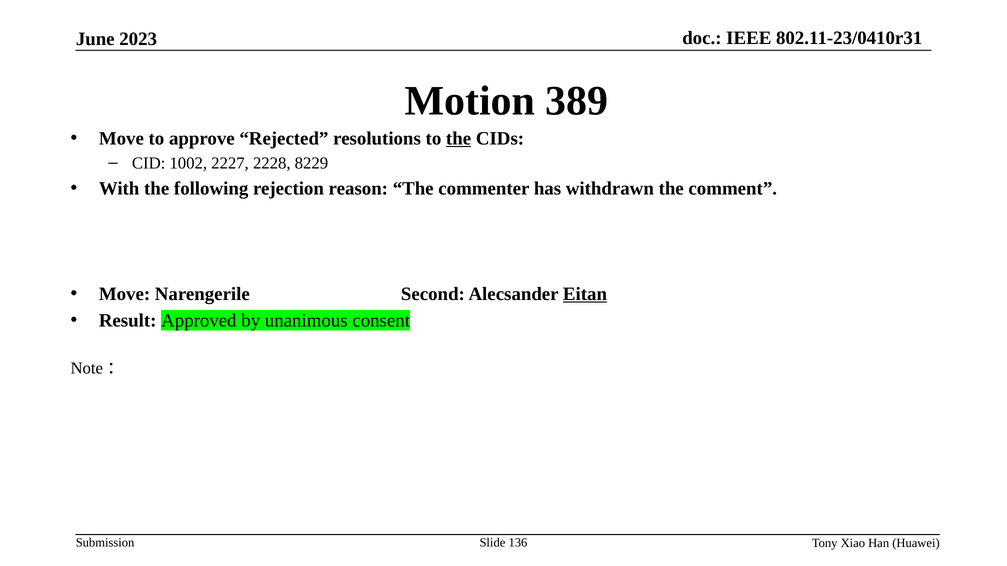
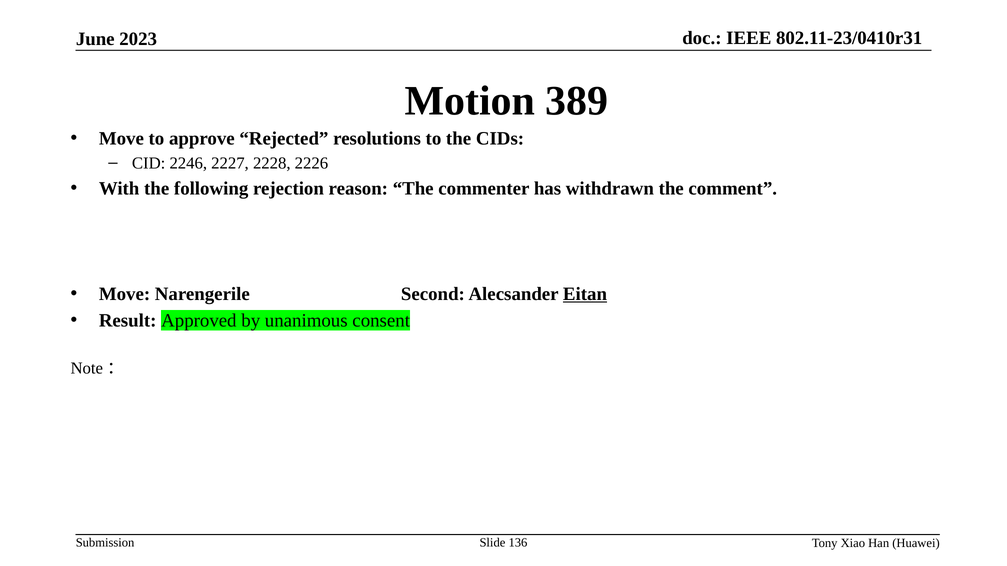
the at (459, 139) underline: present -> none
1002: 1002 -> 2246
8229: 8229 -> 2226
